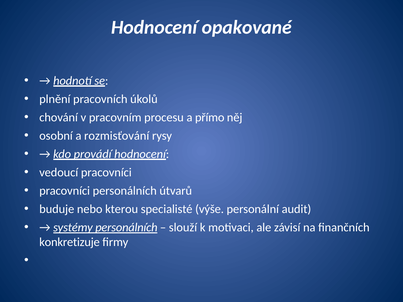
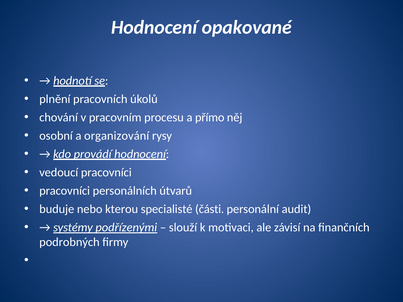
rozmisťování: rozmisťování -> organizování
výše: výše -> části
systémy personálních: personálních -> podřízenými
konkretizuje: konkretizuje -> podrobných
